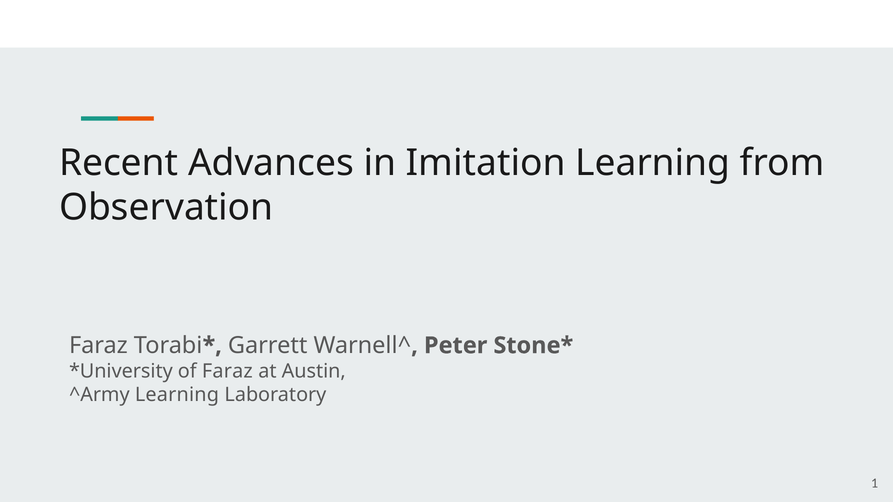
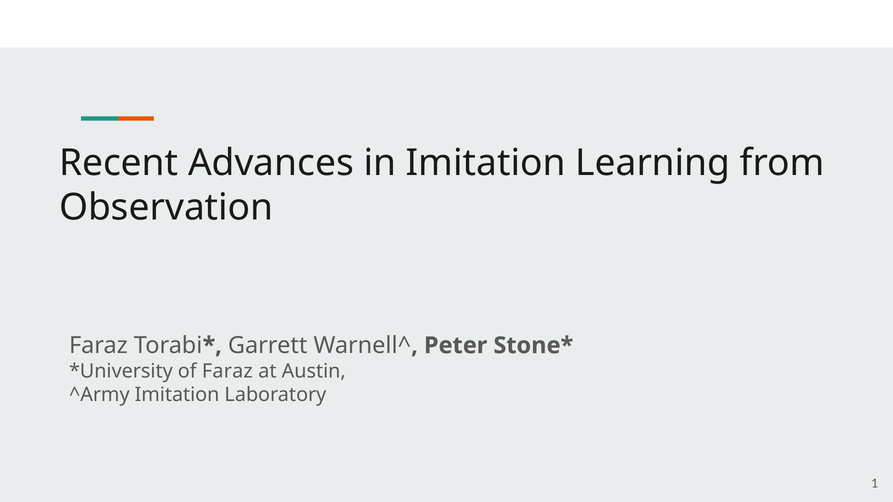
^Army Learning: Learning -> Imitation
